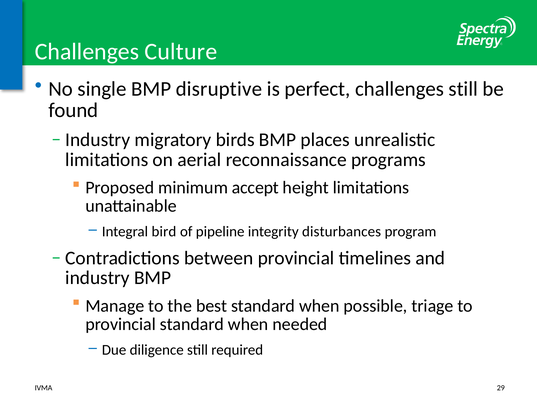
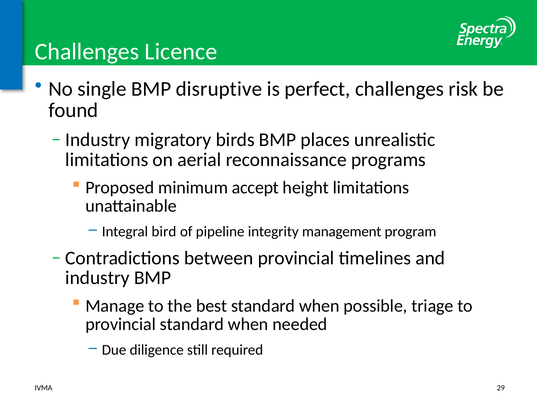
Culture: Culture -> Licence
challenges still: still -> risk
disturbances: disturbances -> management
